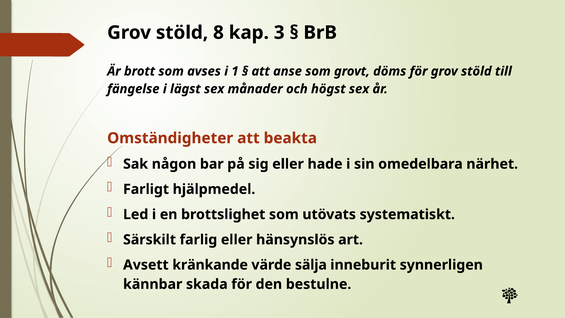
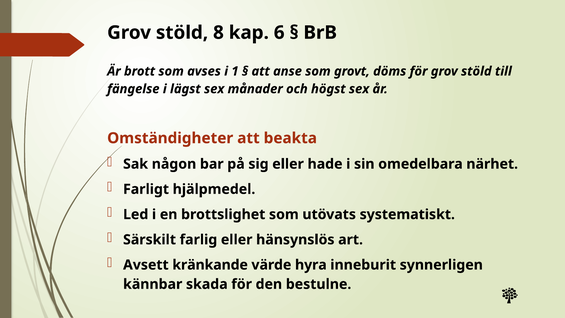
3: 3 -> 6
sälja: sälja -> hyra
